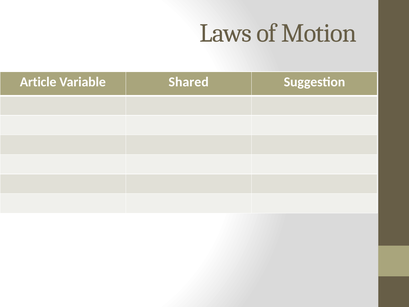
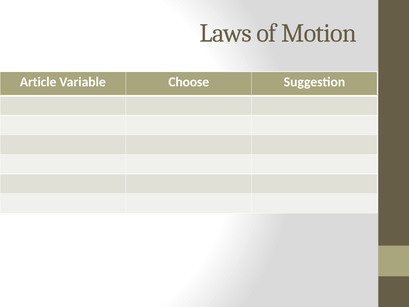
Shared: Shared -> Choose
